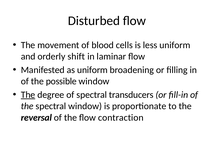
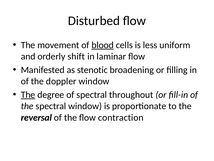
blood underline: none -> present
as uniform: uniform -> stenotic
possible: possible -> doppler
transducers: transducers -> throughout
